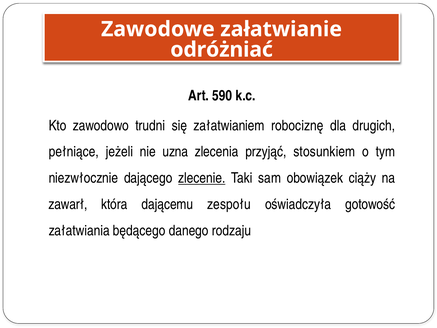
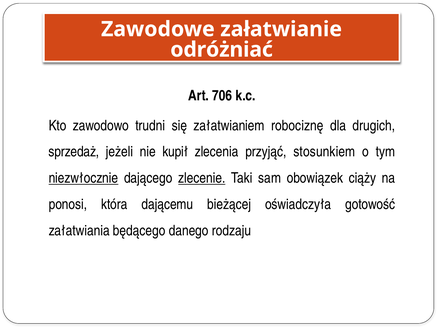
590: 590 -> 706
pełniące: pełniące -> sprzedaż
uzna: uzna -> kupił
niezwłocznie underline: none -> present
zawarł: zawarł -> ponosi
zespołu: zespołu -> bieżącej
